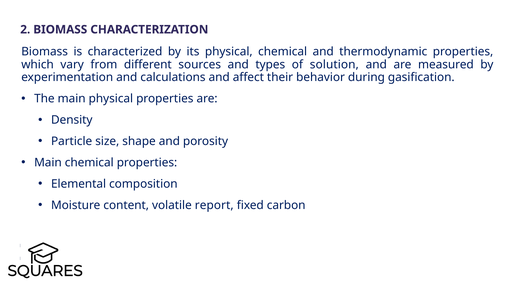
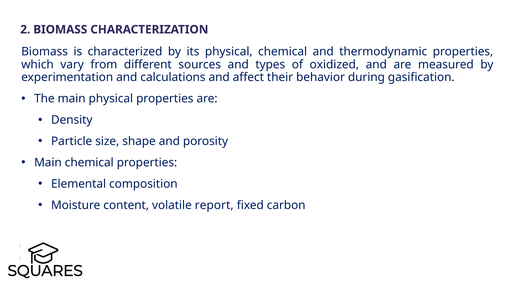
solution: solution -> oxidized
